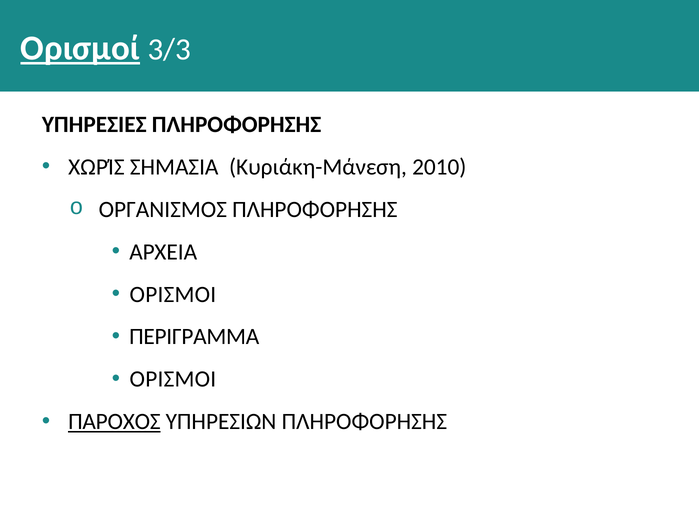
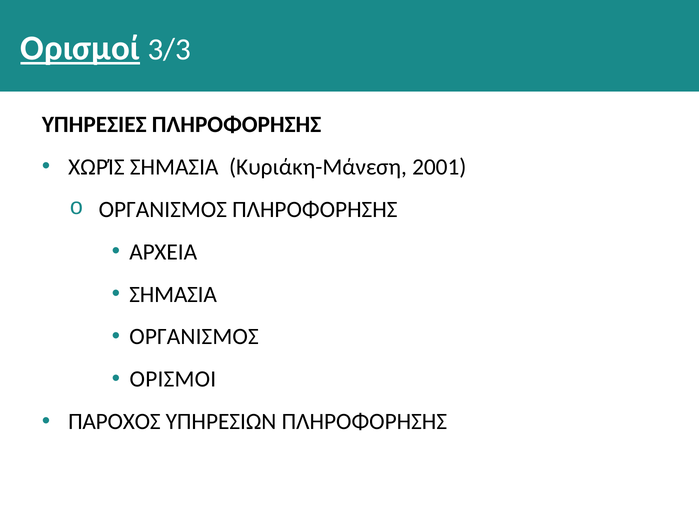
2010: 2010 -> 2001
ΟΡΙΣΜΟΙ at (173, 294): ΟΡΙΣΜΟΙ -> ΣΗΜΑΣΙΑ
ΠΕΡΙΓΡΑΜΜΑ at (194, 336): ΠΕΡΙΓΡΑΜΜΑ -> ΟΡΓΑΝΙΣΜΟΣ
ΠΑΡΟΧΟΣ underline: present -> none
